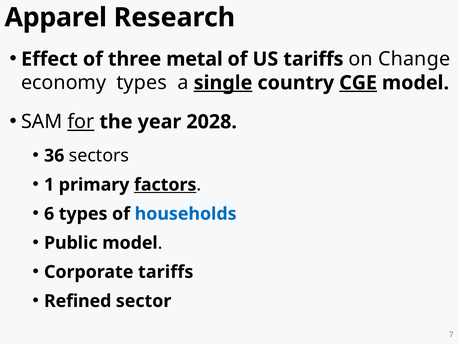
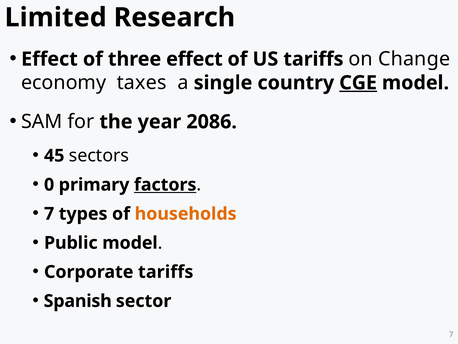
Apparel: Apparel -> Limited
three metal: metal -> effect
economy types: types -> taxes
single underline: present -> none
for underline: present -> none
2028: 2028 -> 2086
36: 36 -> 45
1: 1 -> 0
6 at (49, 214): 6 -> 7
households colour: blue -> orange
Refined: Refined -> Spanish
